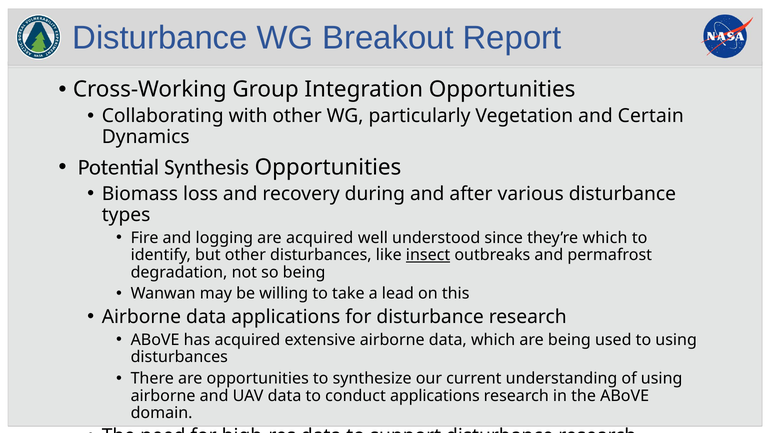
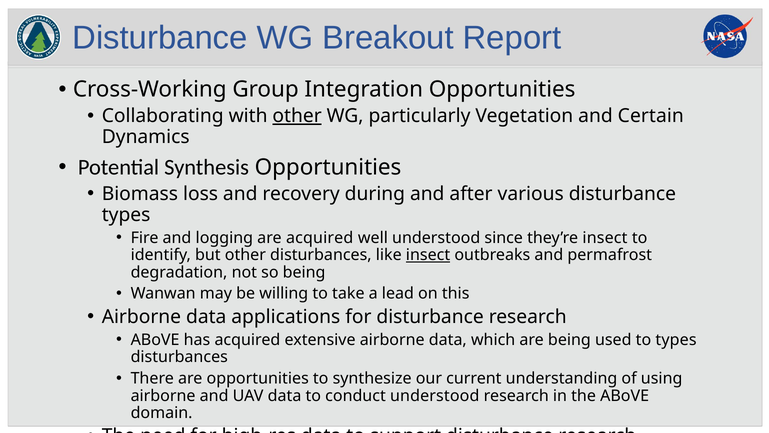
other at (297, 116) underline: none -> present
they’re which: which -> insect
to using: using -> types
conduct applications: applications -> understood
